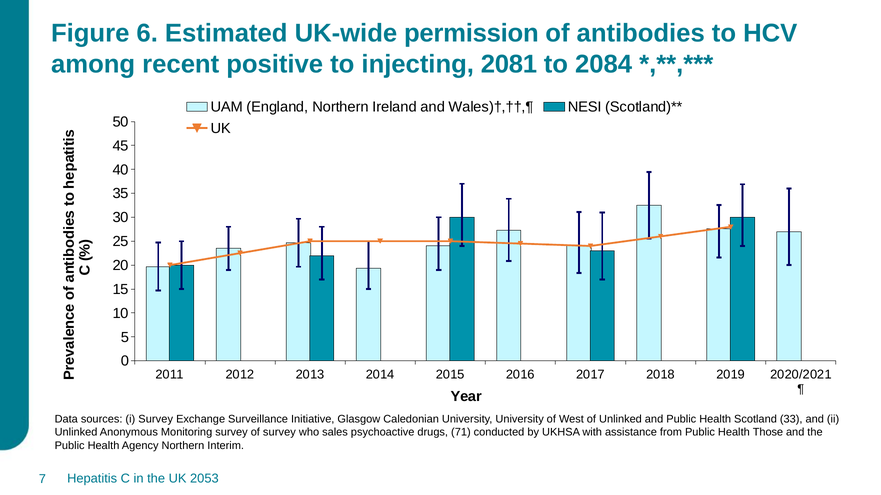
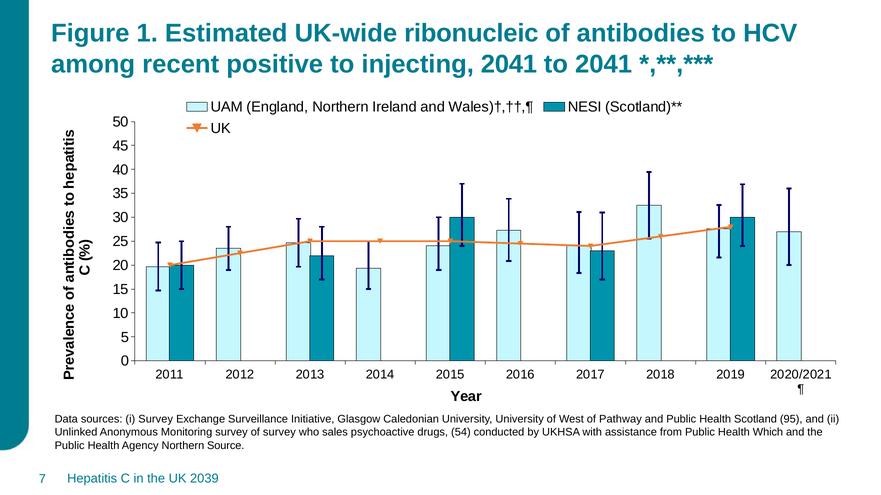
6: 6 -> 1
permission: permission -> ribonucleic
injecting 2081: 2081 -> 2041
to 2084: 2084 -> 2041
of Unlinked: Unlinked -> Pathway
33: 33 -> 95
71: 71 -> 54
Those: Those -> Which
Interim: Interim -> Source
2053: 2053 -> 2039
